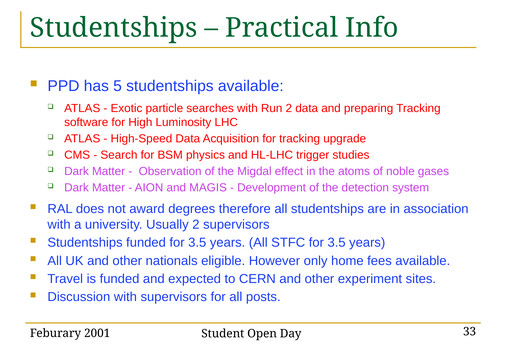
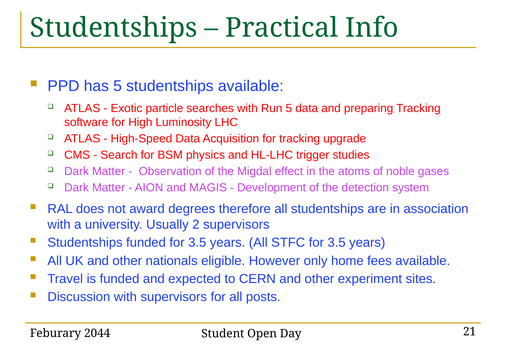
Run 2: 2 -> 5
2001: 2001 -> 2044
33: 33 -> 21
